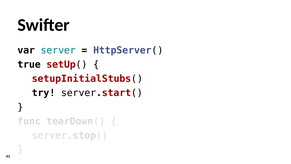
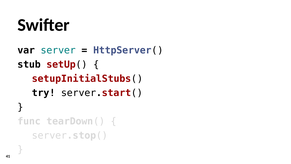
true: true -> stub
